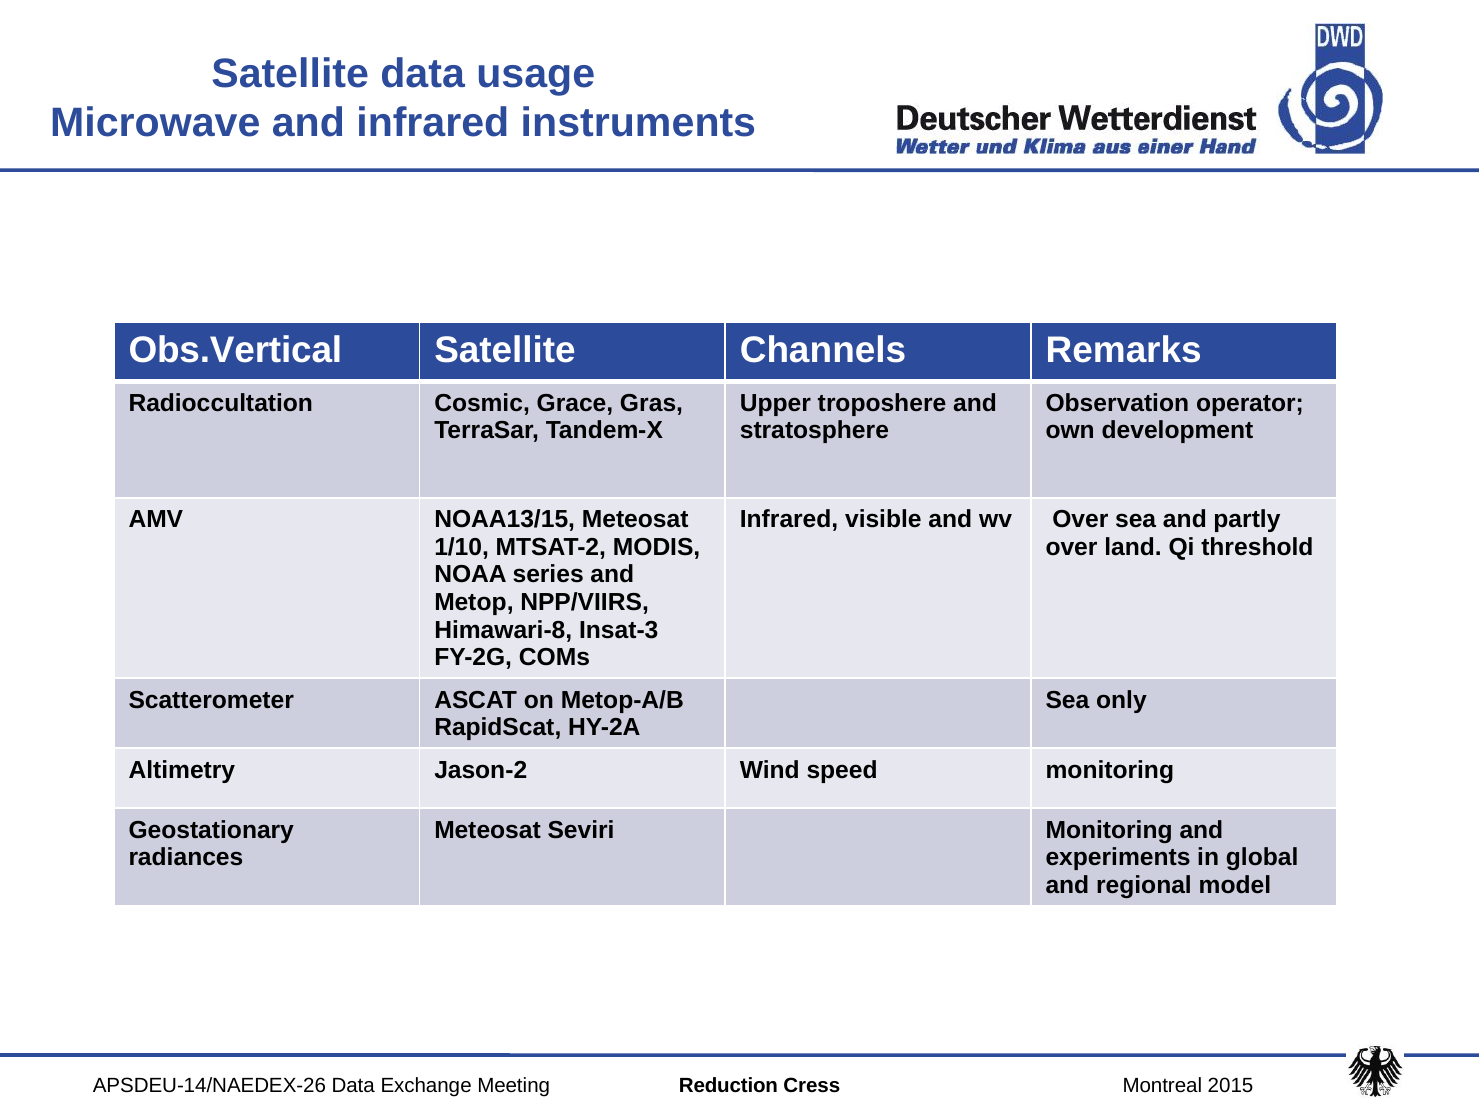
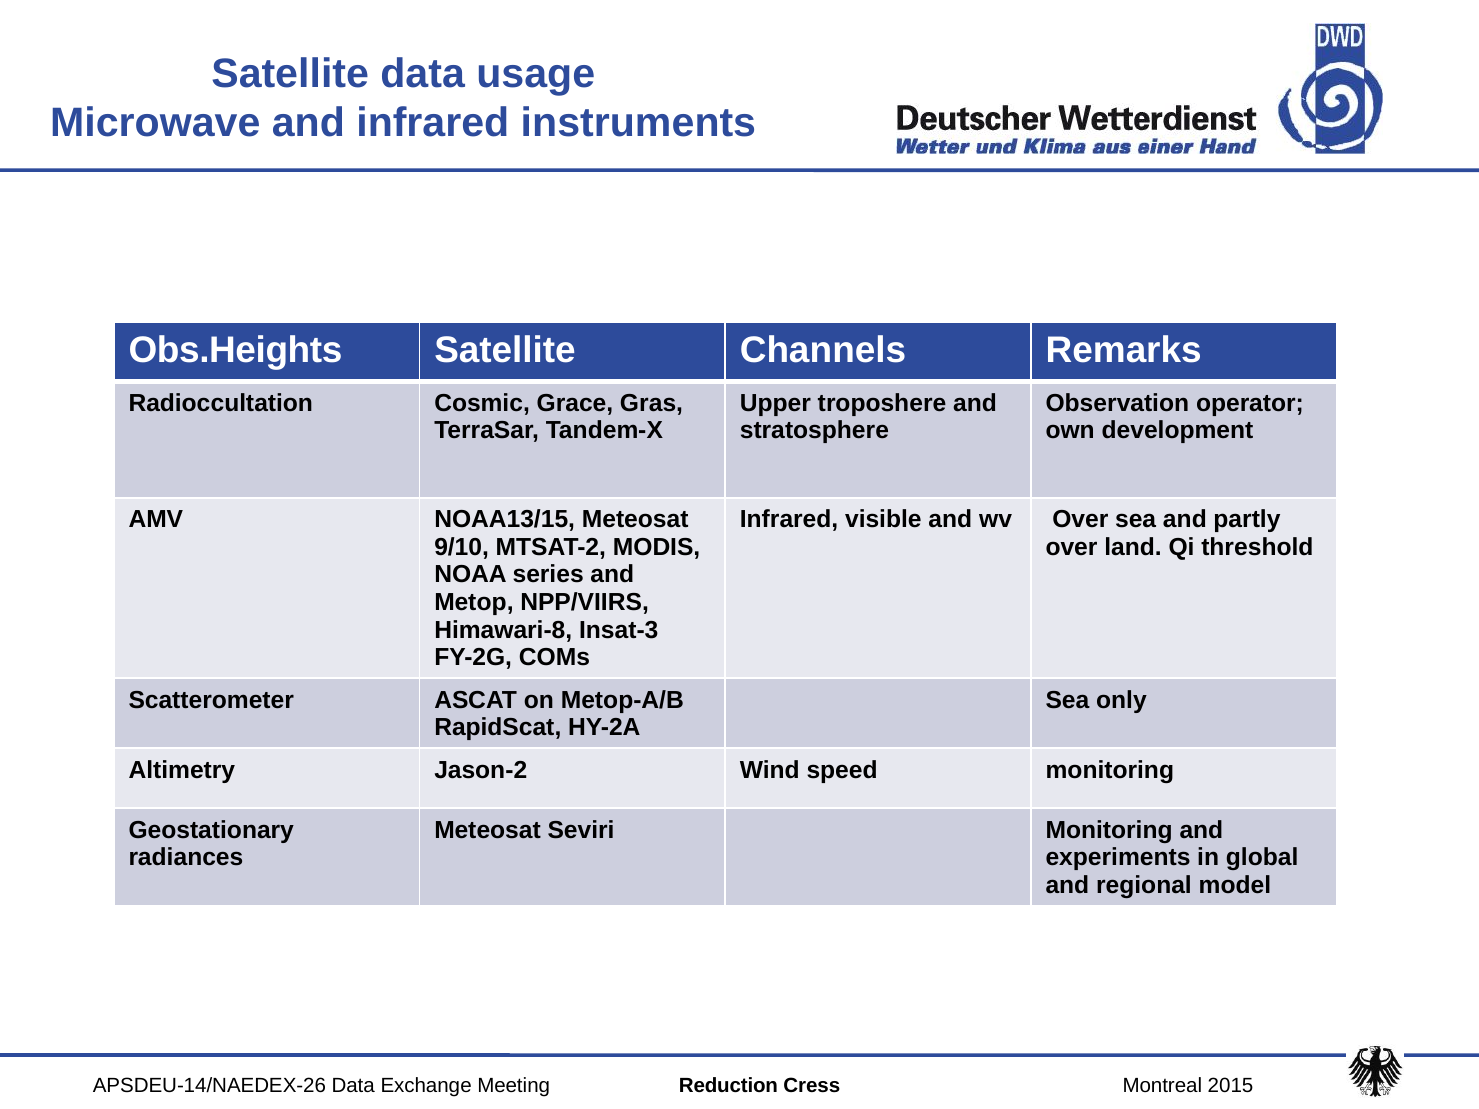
Obs.Vertical: Obs.Vertical -> Obs.Heights
1/10: 1/10 -> 9/10
